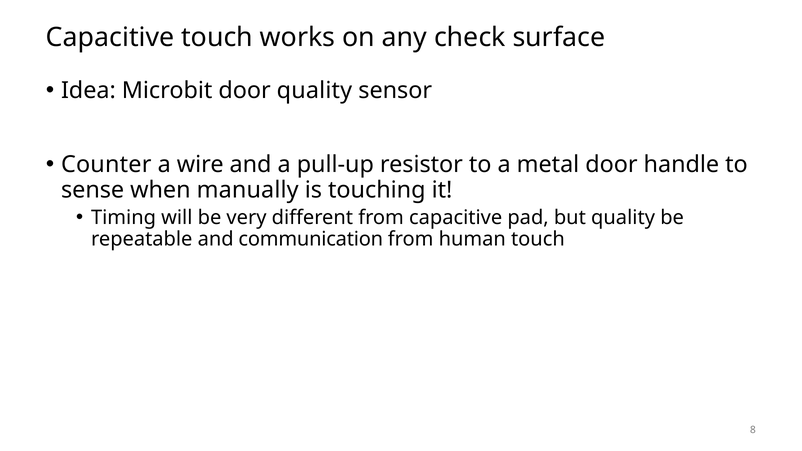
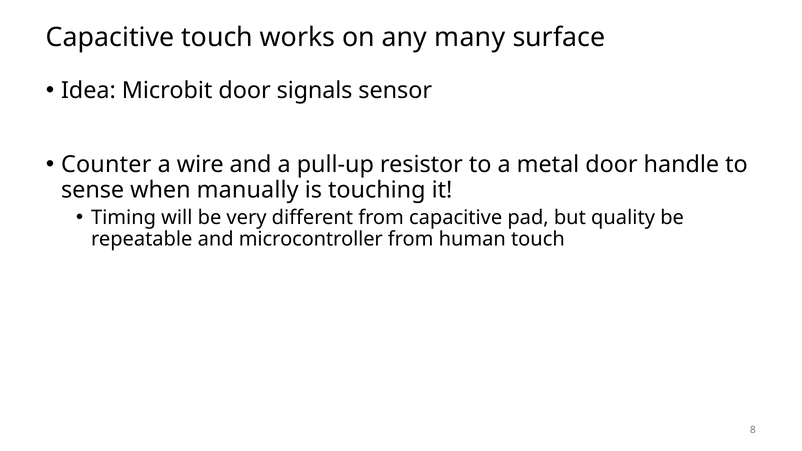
check: check -> many
door quality: quality -> signals
communication: communication -> microcontroller
